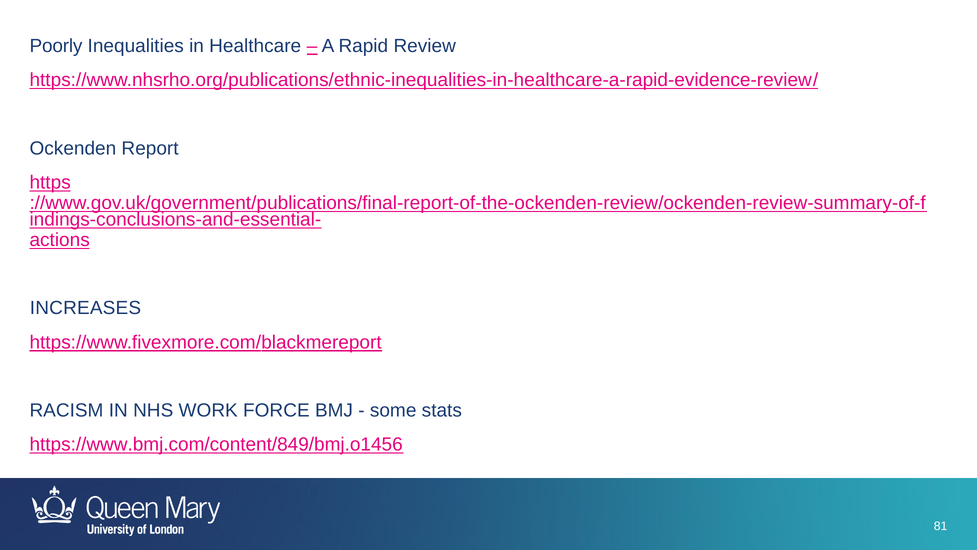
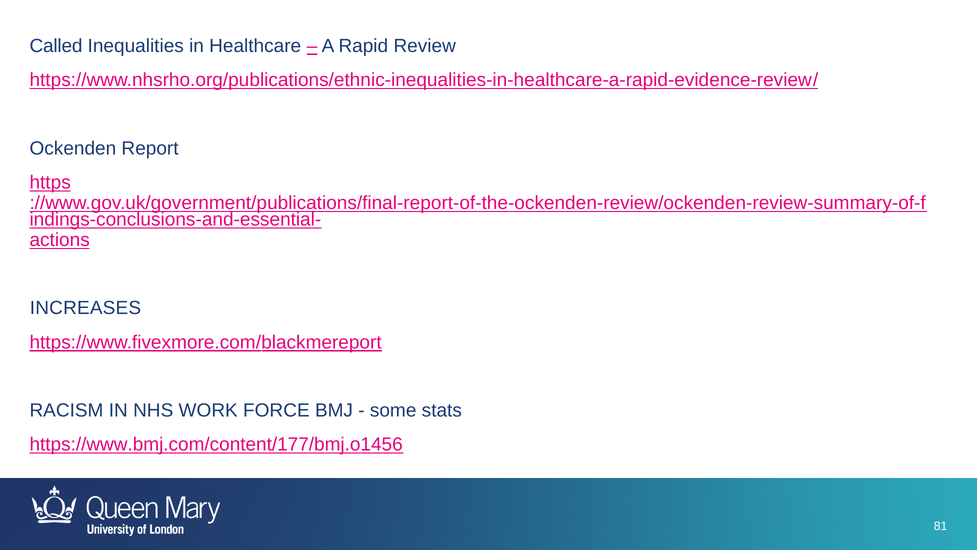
Poorly: Poorly -> Called
https://www.bmj.com/content/849/bmj.o1456: https://www.bmj.com/content/849/bmj.o1456 -> https://www.bmj.com/content/177/bmj.o1456
